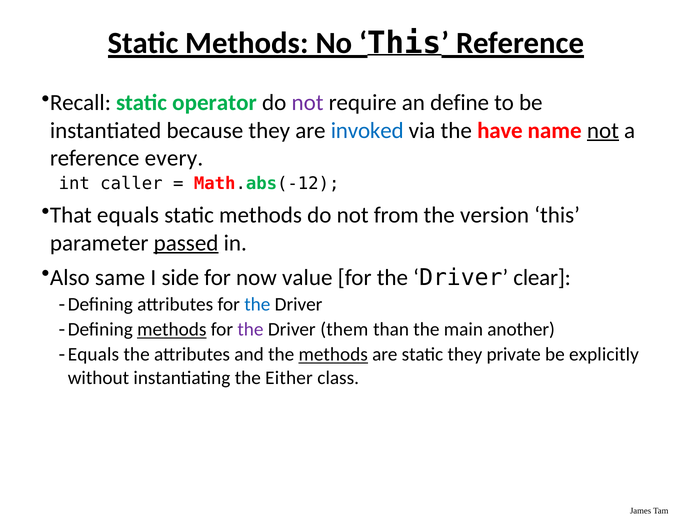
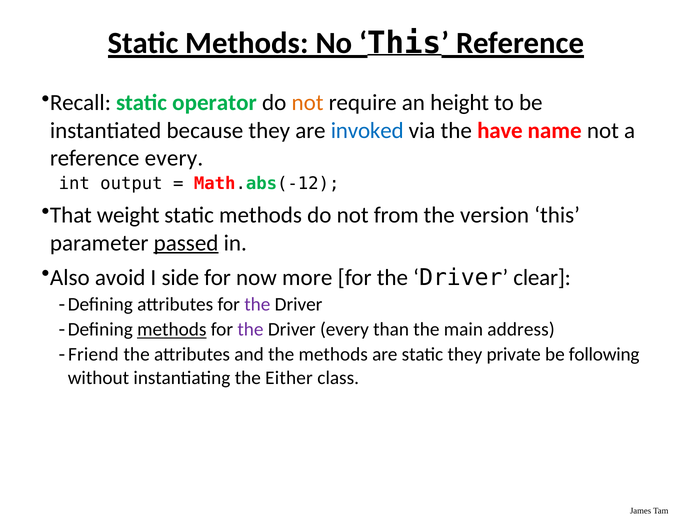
not at (308, 103) colour: purple -> orange
define: define -> height
not at (603, 130) underline: present -> none
caller: caller -> output
That equals: equals -> weight
same: same -> avoid
value: value -> more
the at (257, 305) colour: blue -> purple
Driver them: them -> every
another: another -> address
Equals at (93, 355): Equals -> Friend
methods at (333, 355) underline: present -> none
explicitly: explicitly -> following
